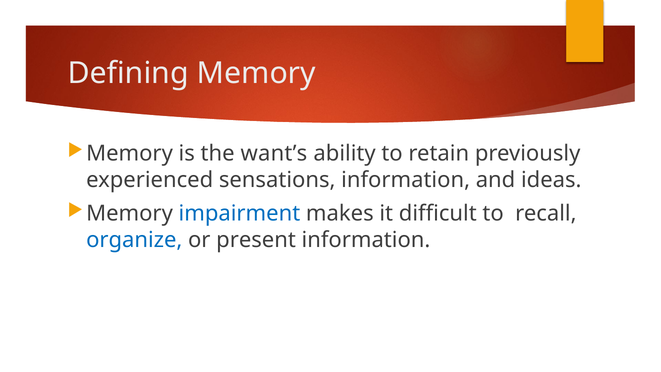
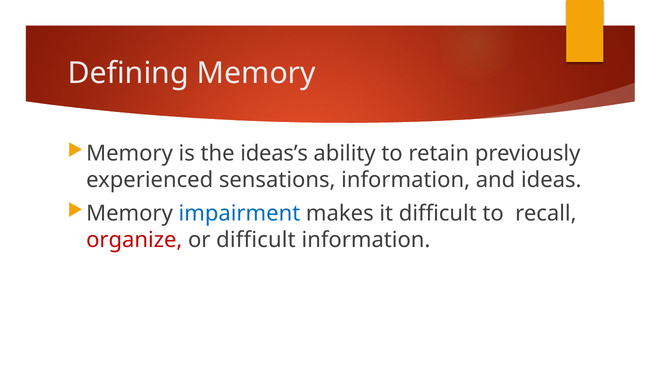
want’s: want’s -> ideas’s
organize colour: blue -> red
or present: present -> difficult
